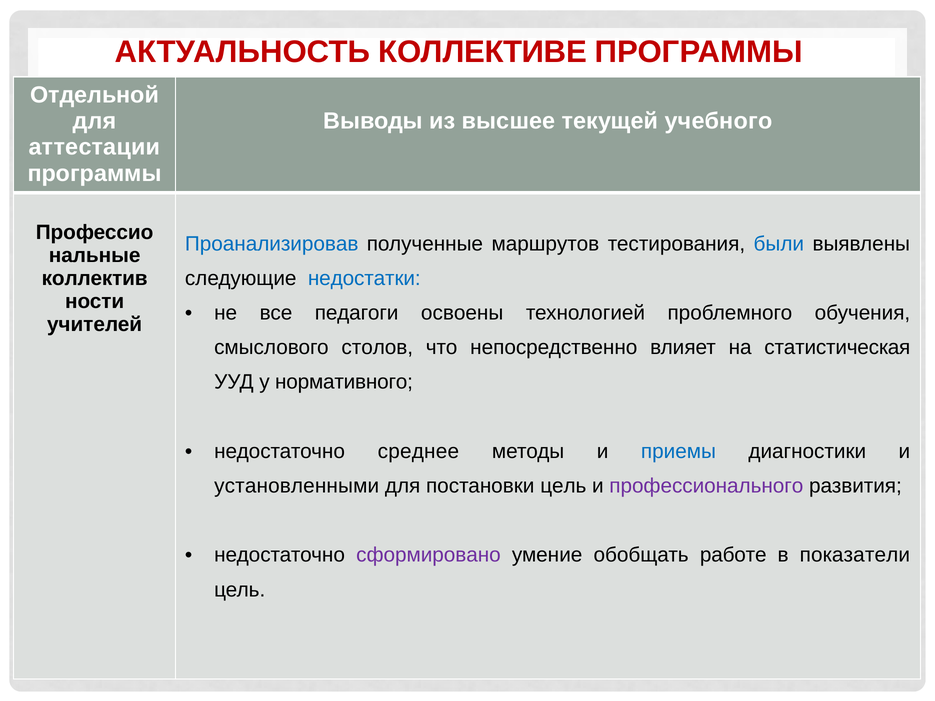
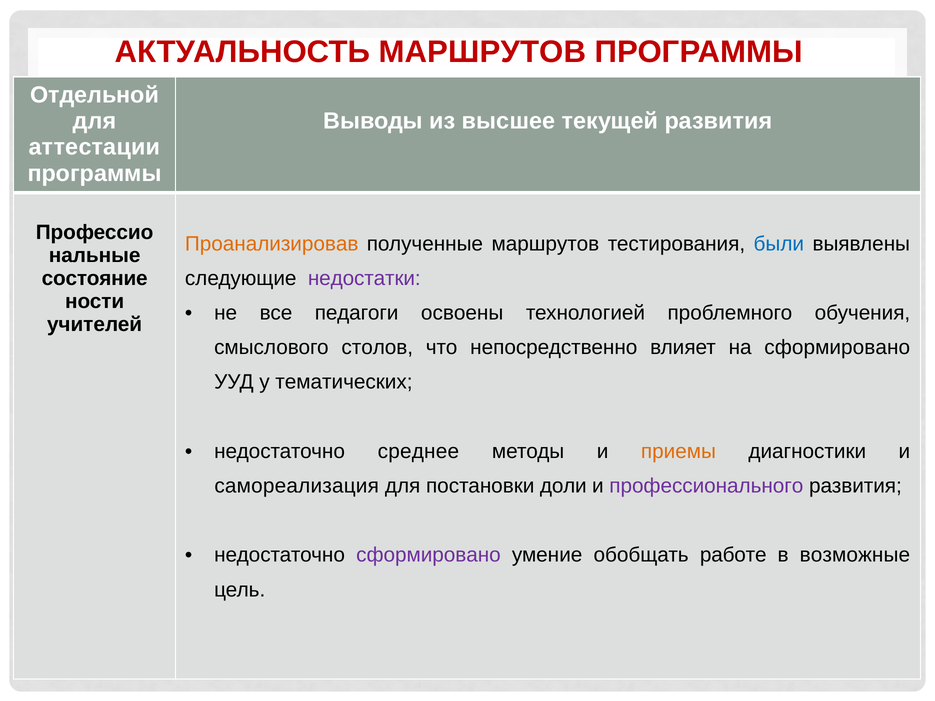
АКТУАЛЬНОСТЬ КОЛЛЕКТИВЕ: КОЛЛЕКТИВЕ -> МАРШРУТОВ
текущей учебного: учебного -> развития
Проанализировав colour: blue -> orange
коллектив: коллектив -> состояние
недостатки colour: blue -> purple
на статистическая: статистическая -> сформировано
нормативного: нормативного -> тематических
приемы colour: blue -> orange
установленными: установленными -> самореализация
постановки цель: цель -> доли
показатели: показатели -> возможные
